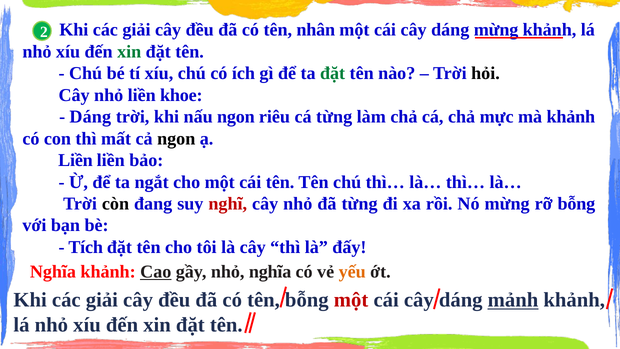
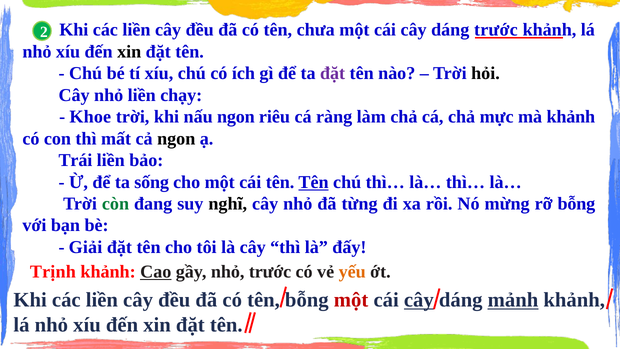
giải at (136, 30): giải -> liền
nhân: nhân -> chưa
dáng mừng: mừng -> trước
xin at (129, 52) colour: green -> black
đặt at (333, 73) colour: green -> purple
khoe: khoe -> chạy
Dáng at (90, 117): Dáng -> Khoe
cá từng: từng -> ràng
Liền at (75, 160): Liền -> Trái
ngắt: ngắt -> sống
Tên at (314, 182) underline: none -> present
còn colour: black -> green
nghĩ colour: red -> black
Tích: Tích -> Giải
Nghĩa at (53, 272): Nghĩa -> Trịnh
nhỏ nghĩa: nghĩa -> trước
giải at (102, 300): giải -> liền
cây at (419, 300) underline: none -> present
